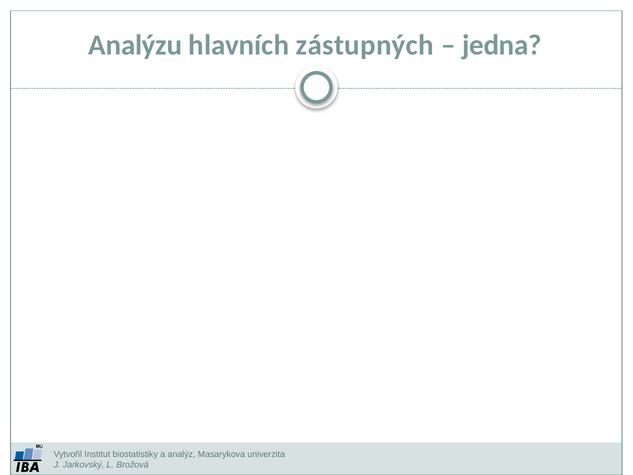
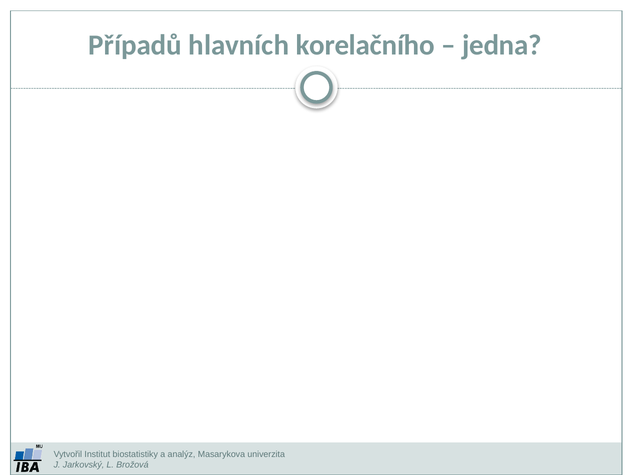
Analýzu: Analýzu -> Případů
zástupných: zástupných -> korelačního
